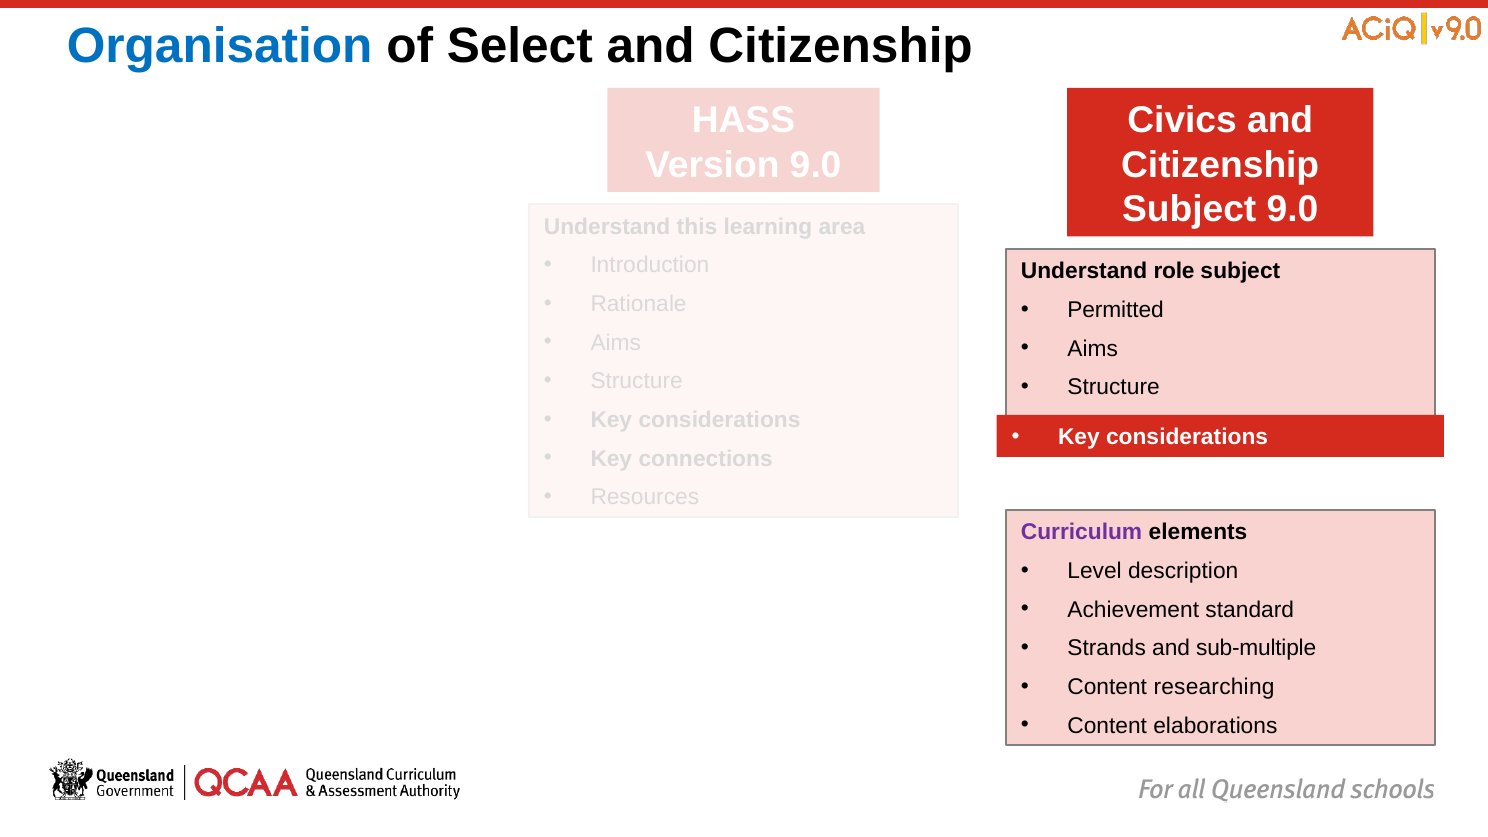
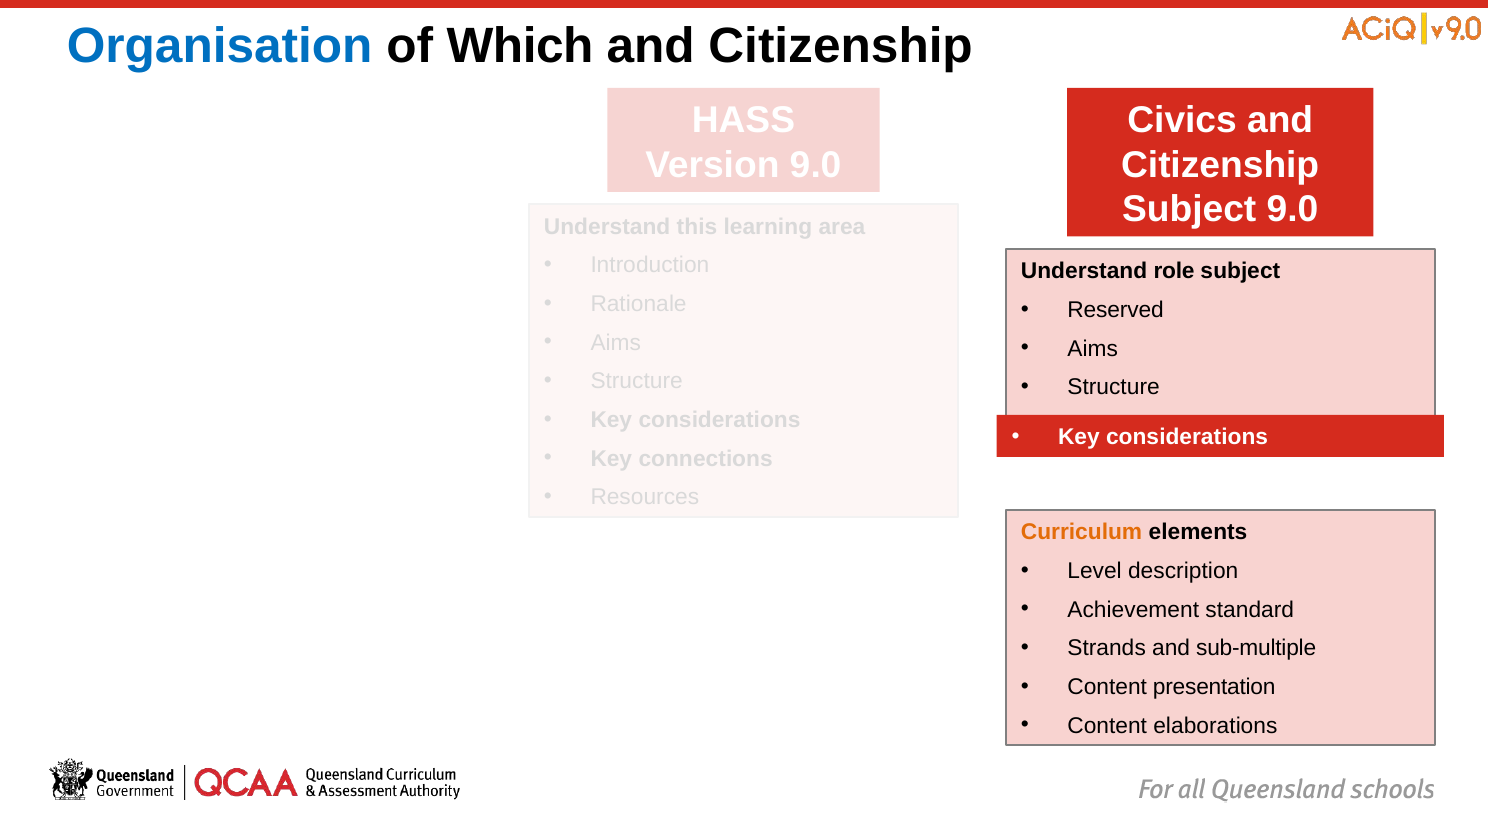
Select: Select -> Which
Permitted: Permitted -> Reserved
Curriculum colour: purple -> orange
researching: researching -> presentation
